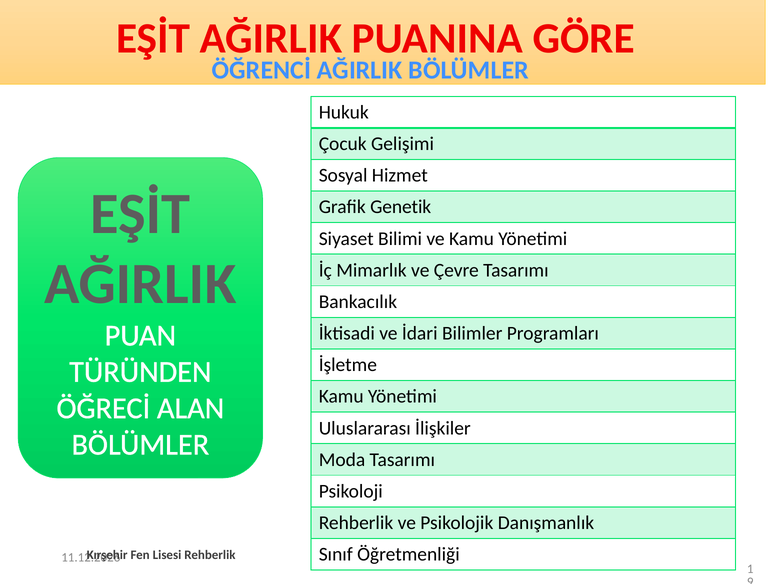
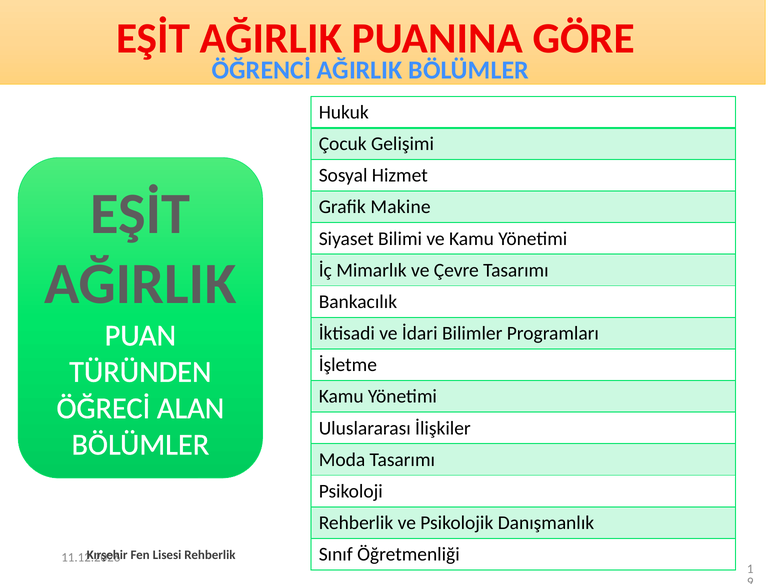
Genetik: Genetik -> Makine
